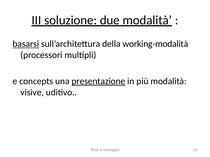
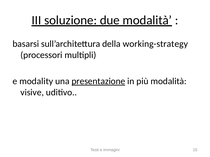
basarsi underline: present -> none
working-modalità: working-modalità -> working-strategy
concepts: concepts -> modality
